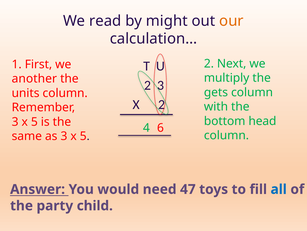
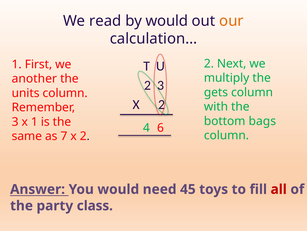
by might: might -> would
head: head -> bags
5 at (34, 121): 5 -> 1
as 3: 3 -> 7
5 at (83, 136): 5 -> 2
47: 47 -> 45
all colour: blue -> red
child: child -> class
